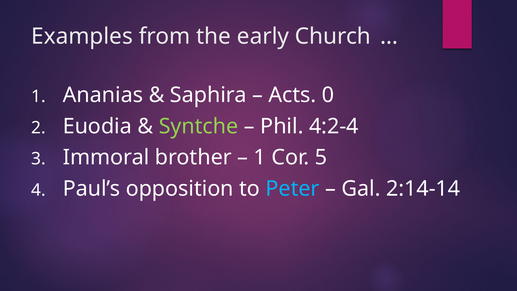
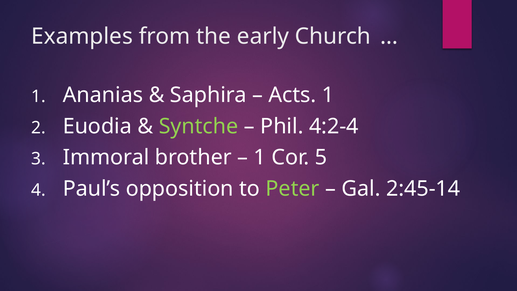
Acts 0: 0 -> 1
Peter colour: light blue -> light green
2:14-14: 2:14-14 -> 2:45-14
